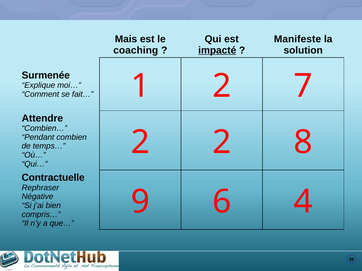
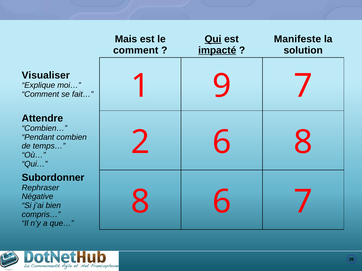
Qui underline: none -> present
coaching at (136, 50): coaching -> comment
Surmenée: Surmenée -> Visualiser
1 2: 2 -> 9
2 2: 2 -> 6
Contractuelle: Contractuelle -> Subordonner
que… 9: 9 -> 8
6 4: 4 -> 7
